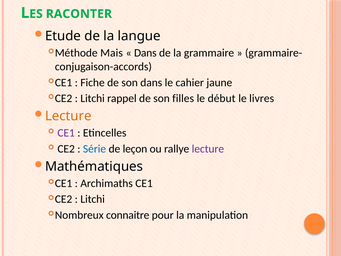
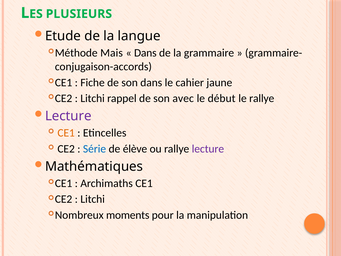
RACONTER: RACONTER -> PLUSIEURS
filles: filles -> avec
le livres: livres -> rallye
Lecture at (68, 116) colour: orange -> purple
CE1 at (66, 133) colour: purple -> orange
leçon: leçon -> élève
connaitre: connaitre -> moments
